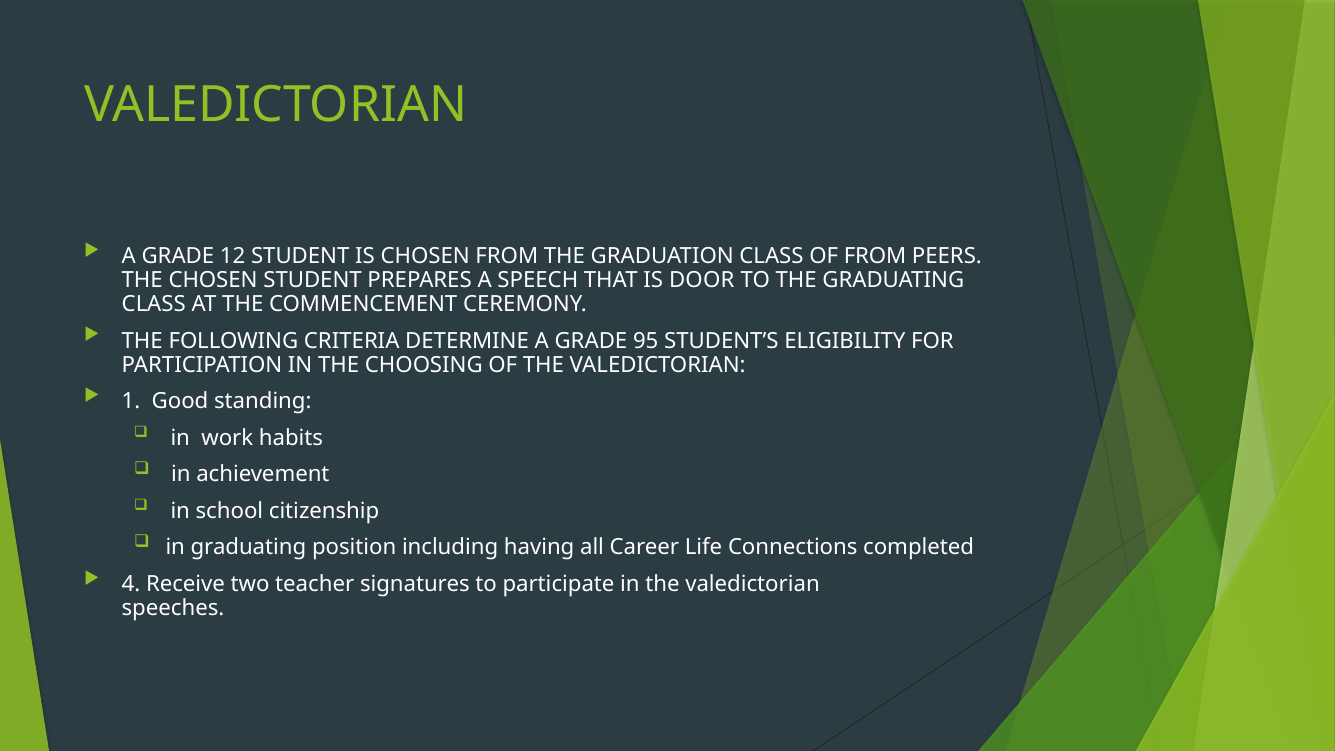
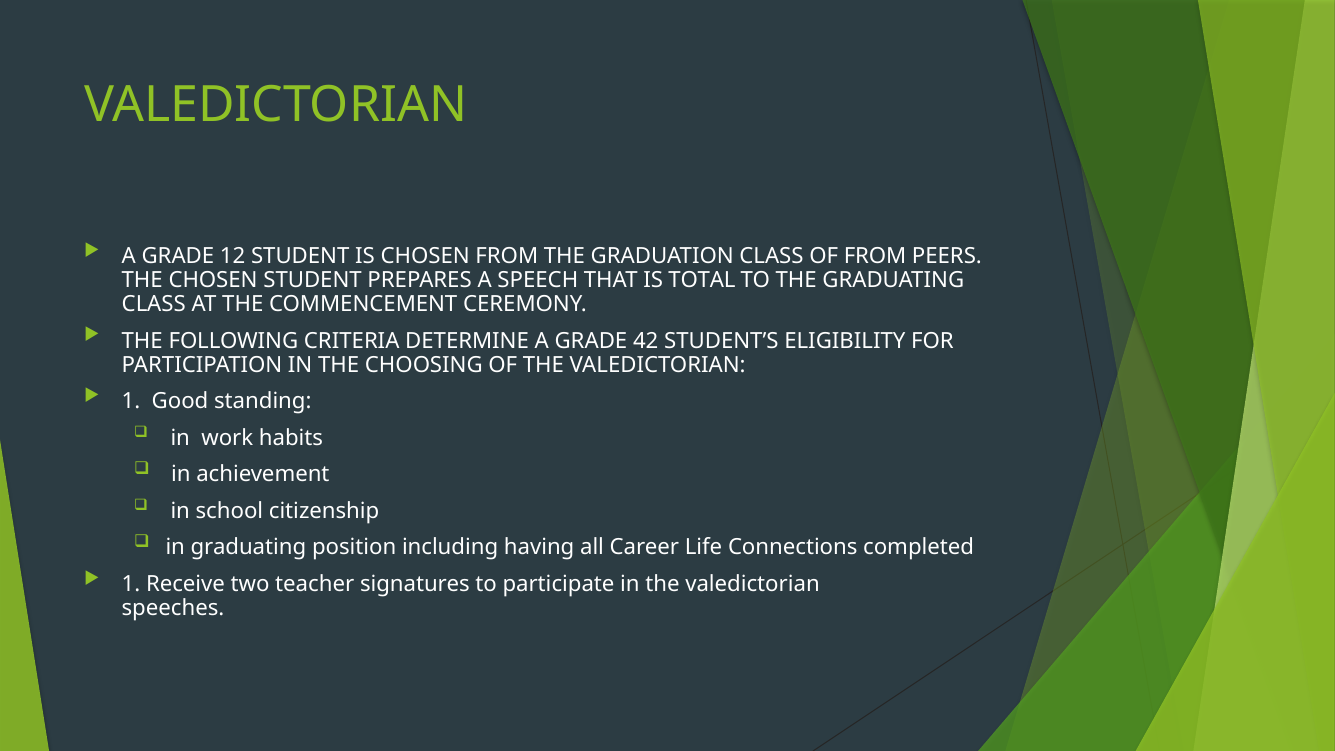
DOOR: DOOR -> TOTAL
95: 95 -> 42
4 at (131, 584): 4 -> 1
